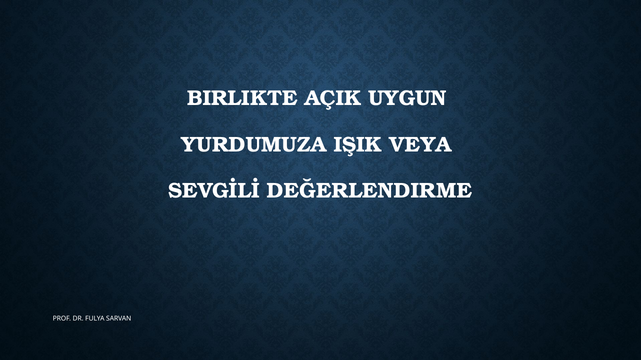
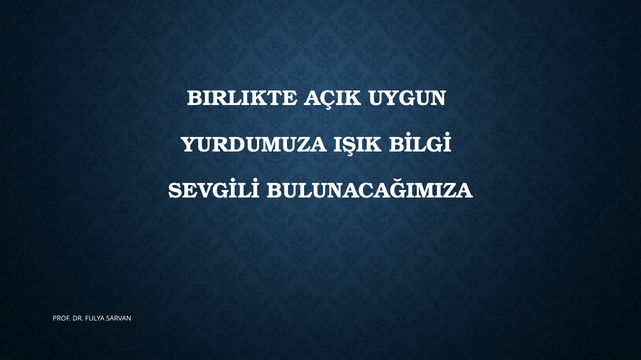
VEYA: VEYA -> BİLGİ
DEĞERLENDIRME: DEĞERLENDIRME -> BULUNACAĞIMIZA
